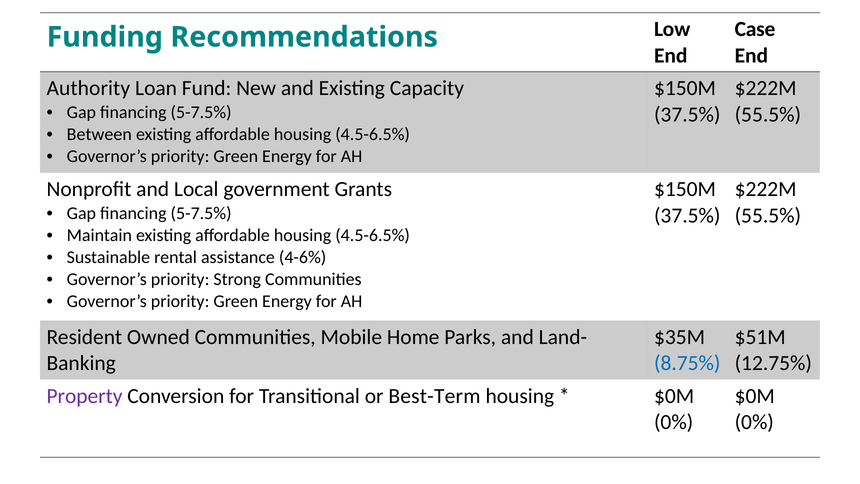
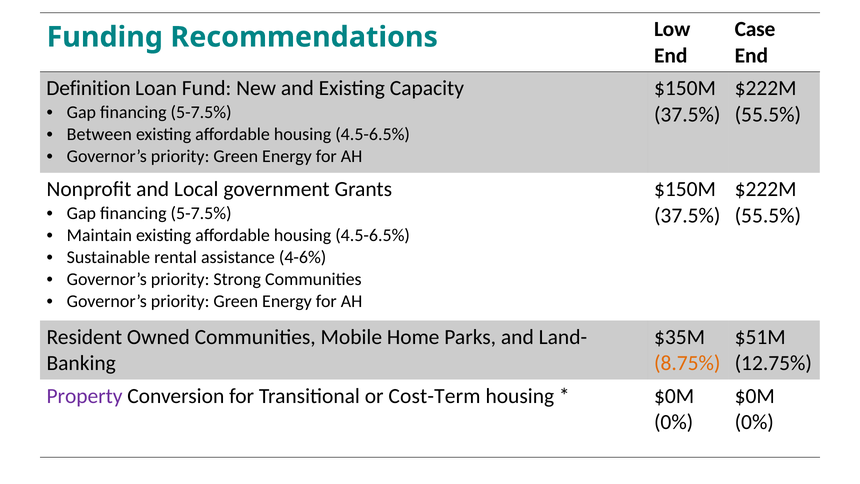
Authority: Authority -> Definition
8.75% colour: blue -> orange
Best-Term: Best-Term -> Cost-Term
